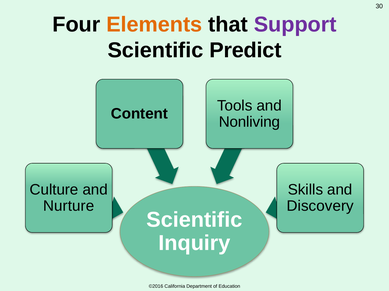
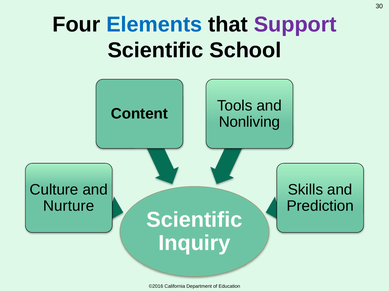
Elements colour: orange -> blue
Predict: Predict -> School
Discovery: Discovery -> Prediction
